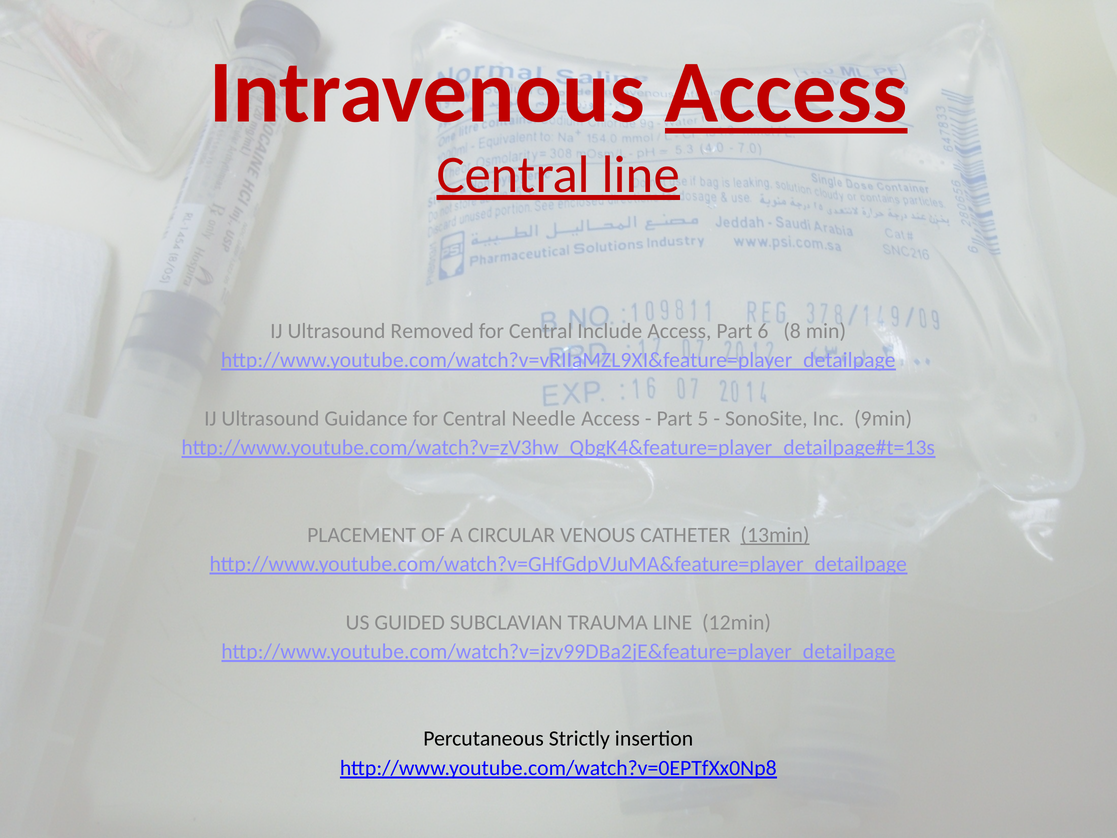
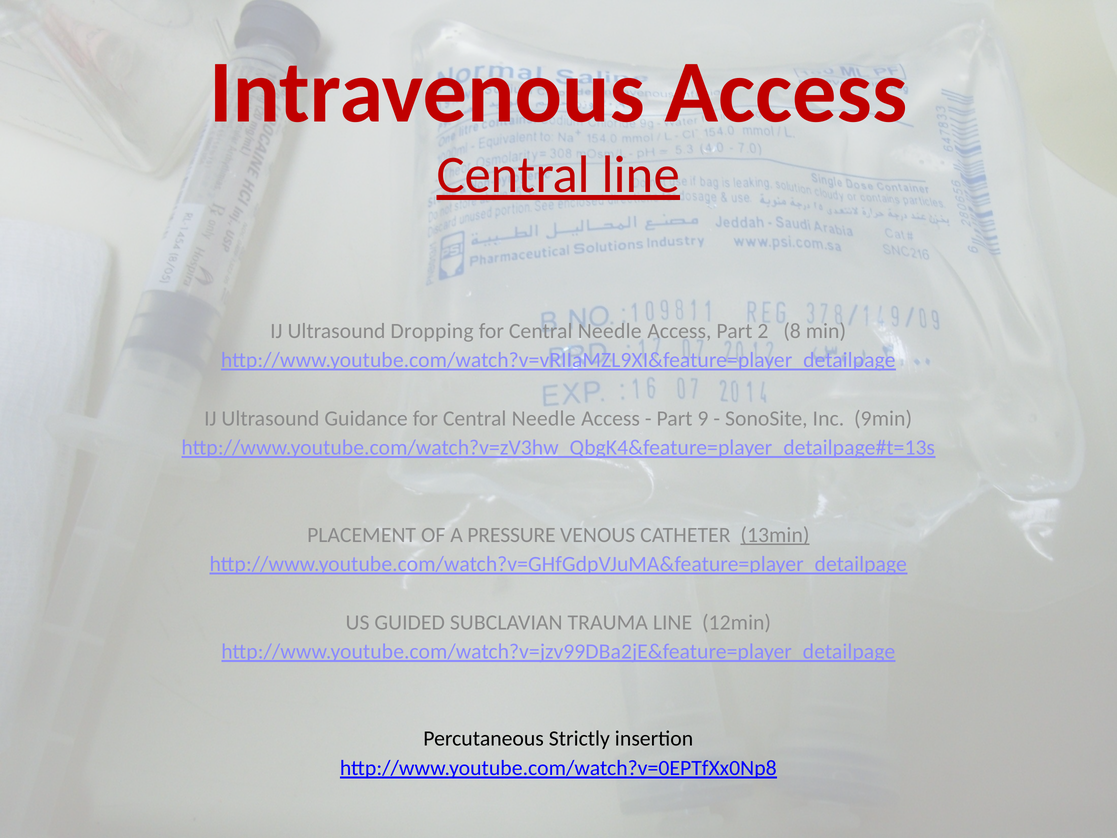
Access at (786, 93) underline: present -> none
Removed: Removed -> Dropping
Include at (610, 331): Include -> Needle
6: 6 -> 2
5: 5 -> 9
CIRCULAR: CIRCULAR -> PRESSURE
